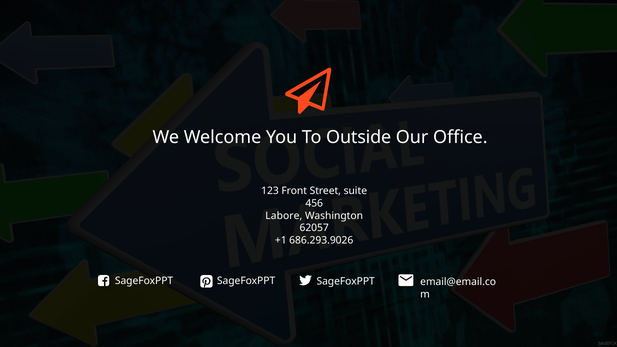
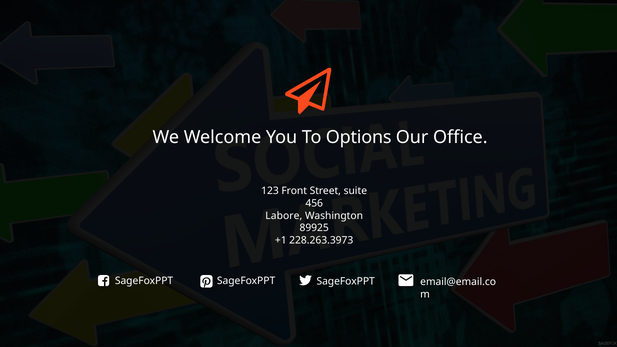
Outside: Outside -> Options
62057: 62057 -> 89925
686.293.9026: 686.293.9026 -> 228.263.3973
